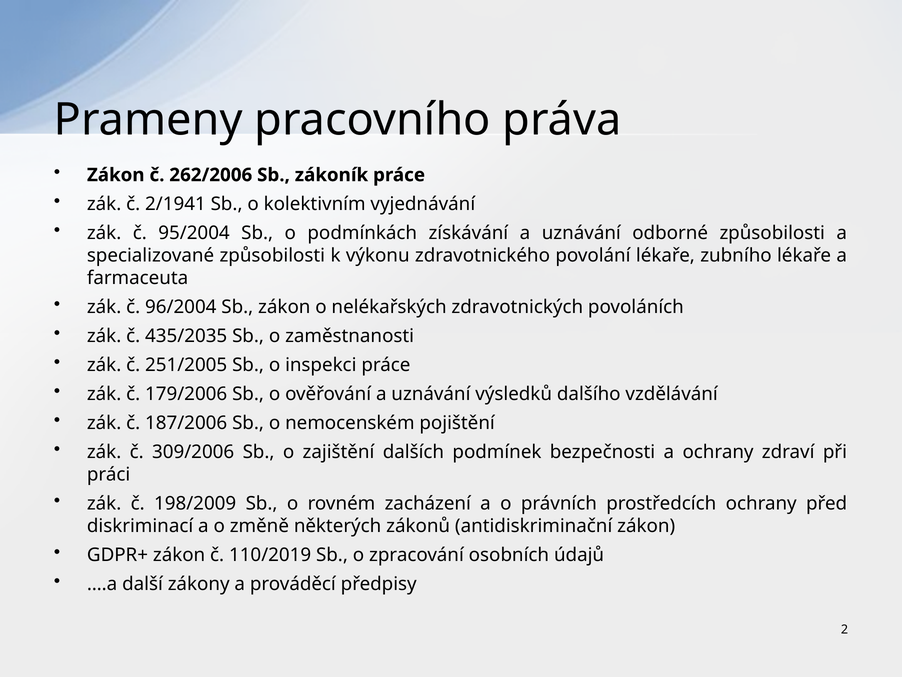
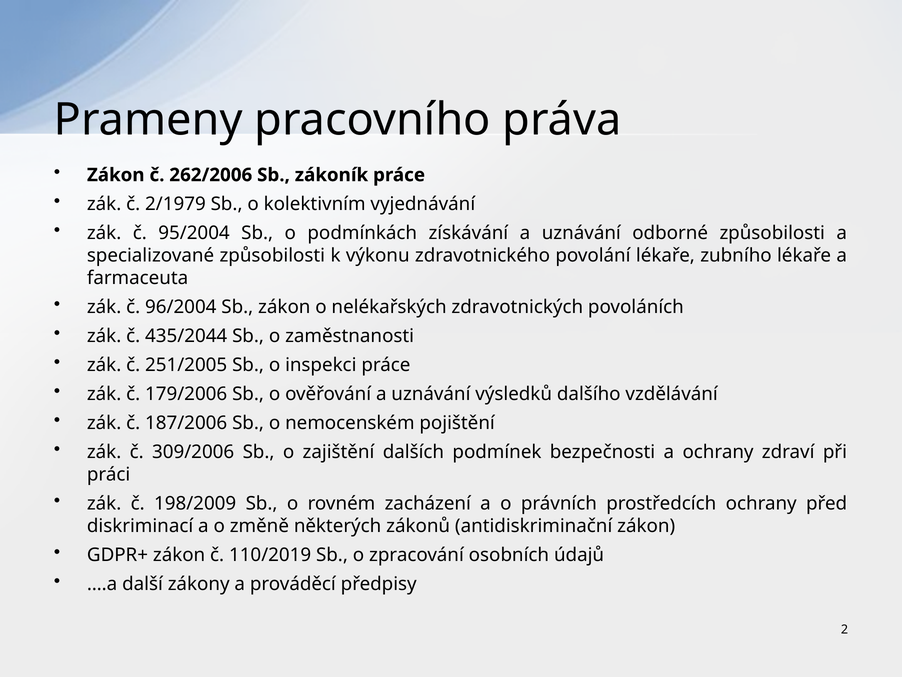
2/1941: 2/1941 -> 2/1979
435/2035: 435/2035 -> 435/2044
